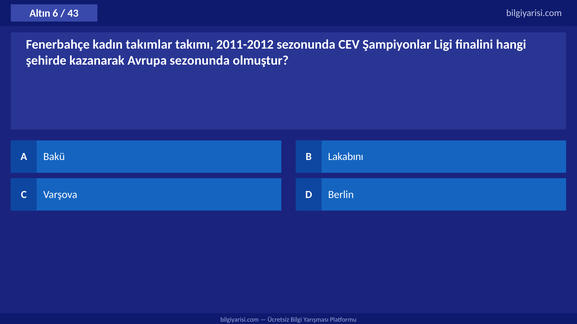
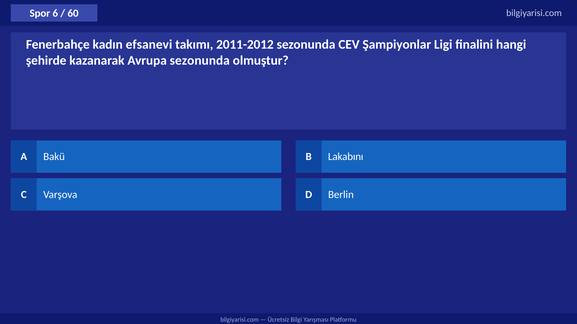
Altın: Altın -> Spor
43: 43 -> 60
takımlar: takımlar -> efsanevi
